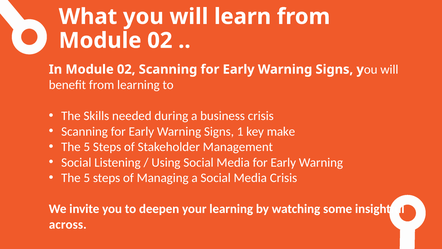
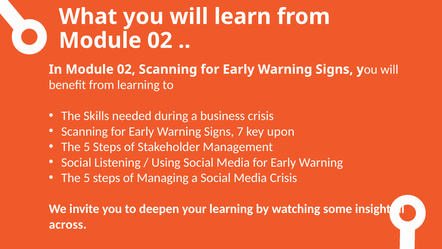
1: 1 -> 7
make: make -> upon
